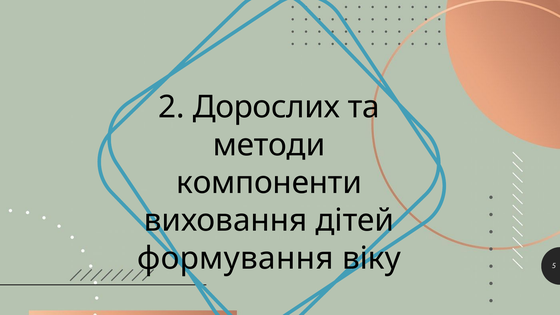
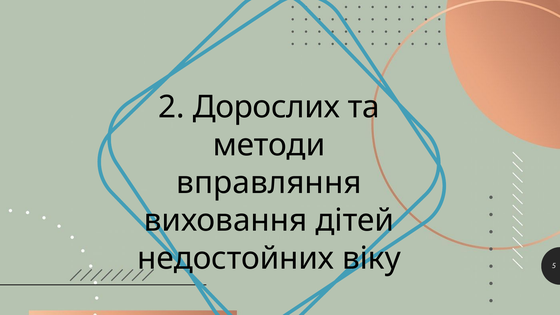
компоненти: компоненти -> вправляння
формування: формування -> недостойних
